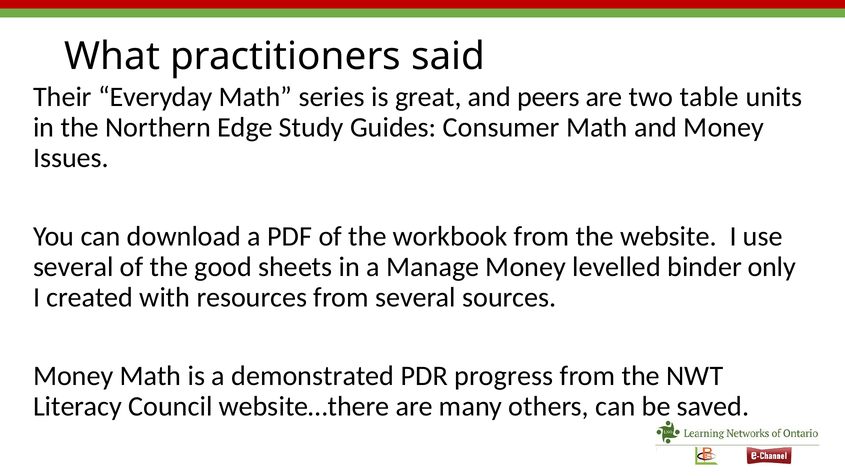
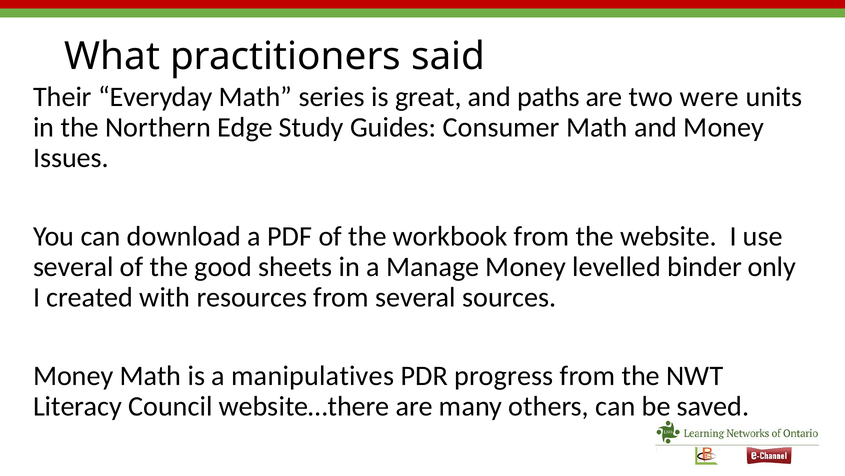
peers: peers -> paths
table: table -> were
demonstrated: demonstrated -> manipulatives
